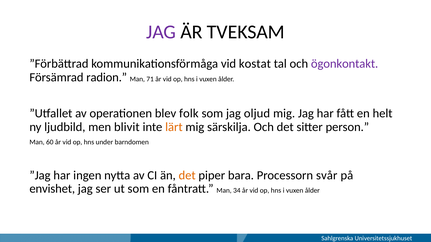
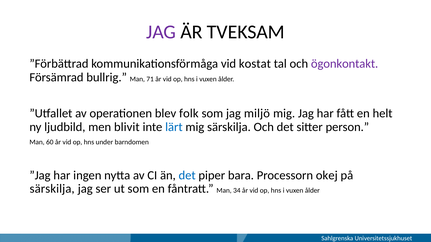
radion: radion -> bullrig
oljud: oljud -> miljö
lärt colour: orange -> blue
det at (187, 176) colour: orange -> blue
svår: svår -> okej
envishet at (52, 189): envishet -> särskilja
